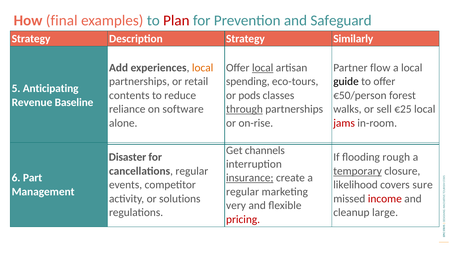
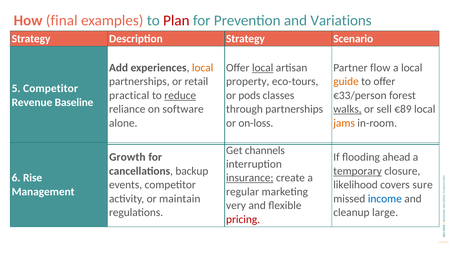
Safeguard: Safeguard -> Variations
Similarly: Similarly -> Scenario
spending: spending -> property
guide colour: black -> orange
5 Anticipating: Anticipating -> Competitor
contents: contents -> practical
reduce underline: none -> present
€50/person: €50/person -> €33/person
through underline: present -> none
walks underline: none -> present
€25: €25 -> €89
on-rise: on-rise -> on-loss
jams colour: red -> orange
Disaster: Disaster -> Growth
rough: rough -> ahead
cancellations regular: regular -> backup
Part: Part -> Rise
solutions: solutions -> maintain
income colour: red -> blue
